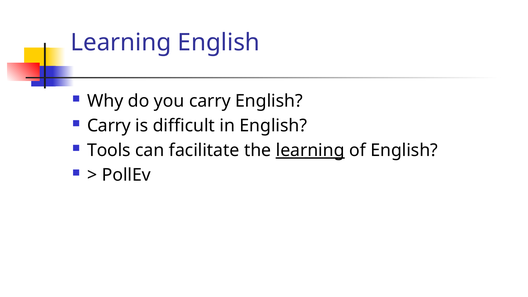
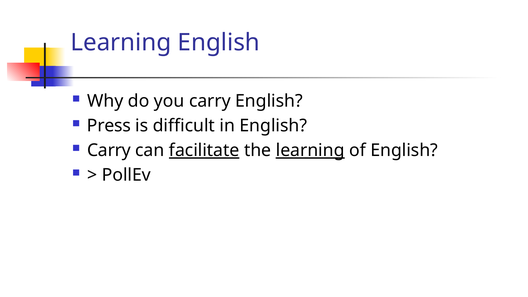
Carry at (109, 126): Carry -> Press
Tools at (109, 150): Tools -> Carry
facilitate underline: none -> present
